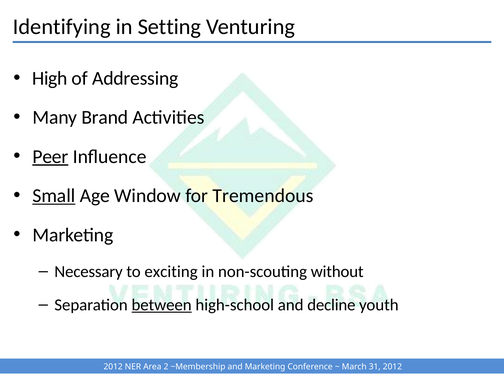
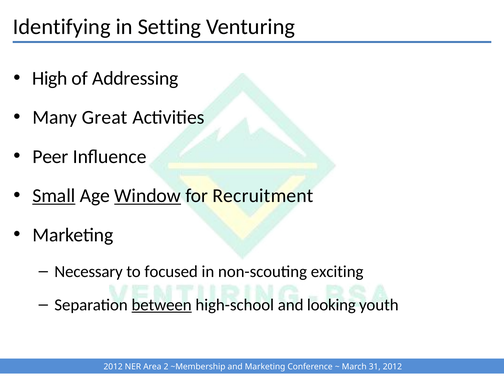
Brand: Brand -> Great
Peer underline: present -> none
Window underline: none -> present
Tremendous: Tremendous -> Recruitment
exciting: exciting -> focused
without: without -> exciting
decline: decline -> looking
